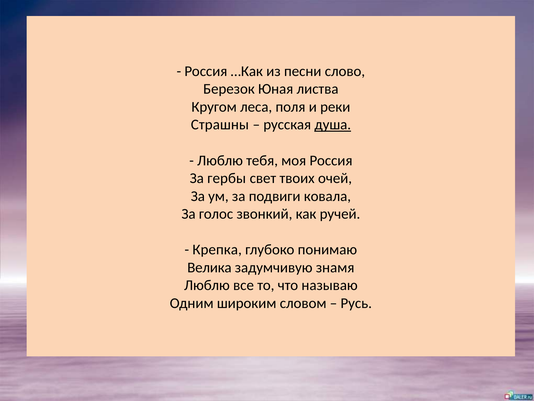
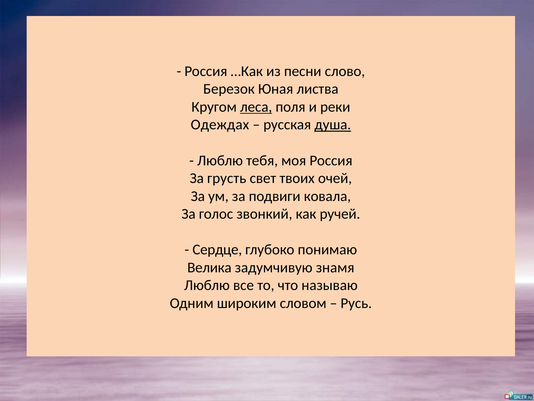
леса underline: none -> present
Страшны: Страшны -> Одеждах
гербы: гербы -> грусть
Крепка: Крепка -> Сердце
